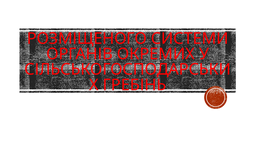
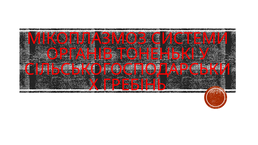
РОЗМІЩЕНОГО: РОЗМІЩЕНОГО -> МІКОПЛАЗМОЗ
ОКРЕМИХ: ОКРЕМИХ -> ТОНЕНЬКІ
